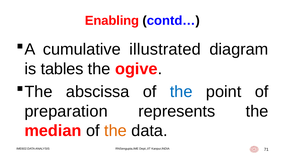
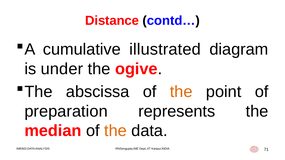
Enabling: Enabling -> Distance
tables: tables -> under
the at (181, 92) colour: blue -> orange
